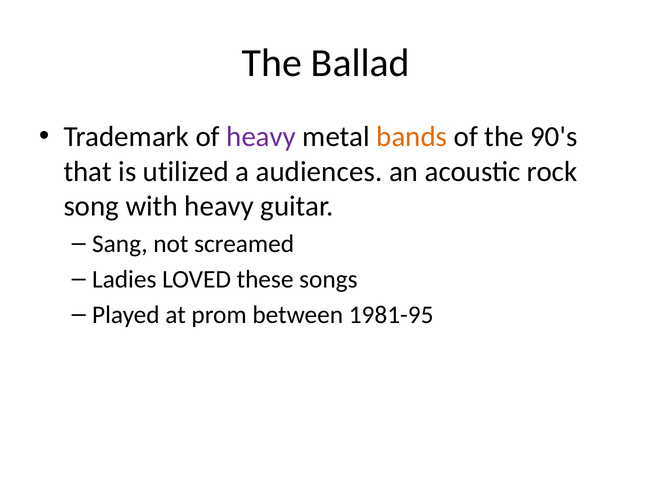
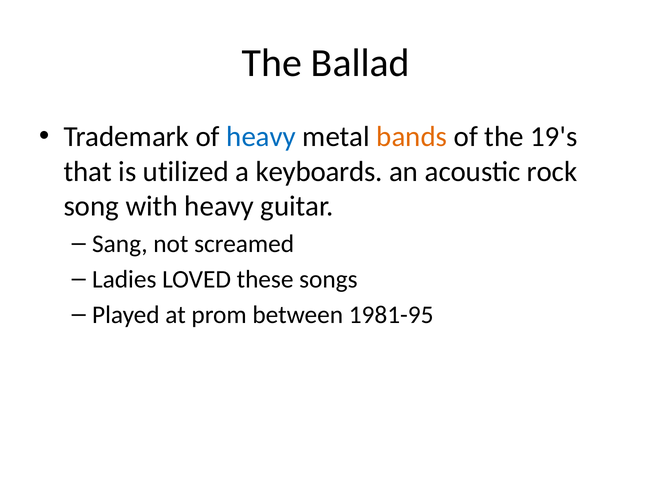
heavy at (261, 137) colour: purple -> blue
90's: 90's -> 19's
audiences: audiences -> keyboards
